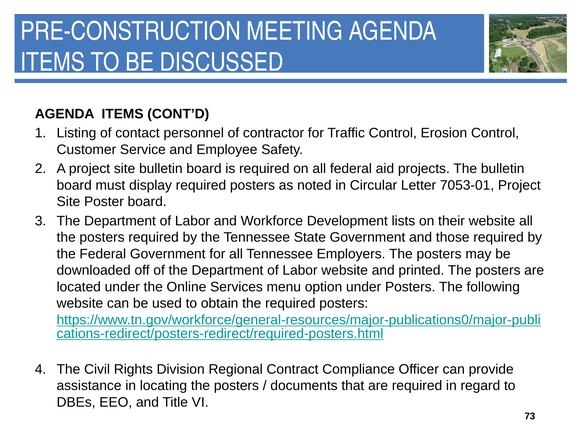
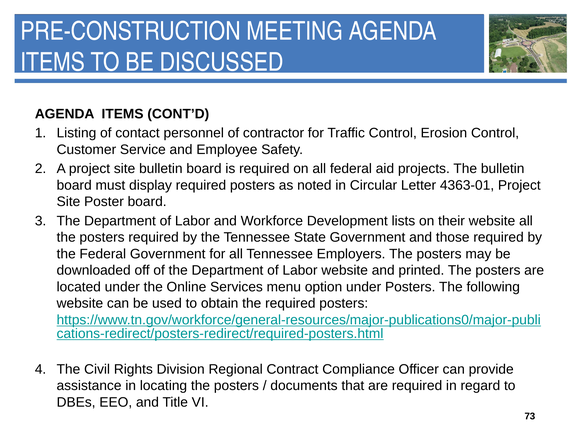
7053-01: 7053-01 -> 4363-01
